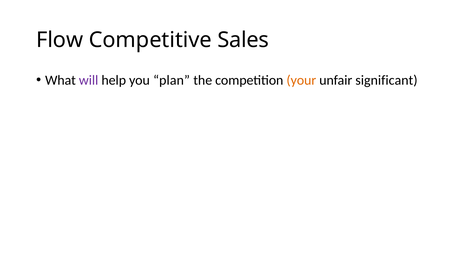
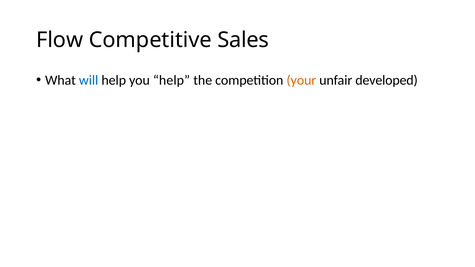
will colour: purple -> blue
you plan: plan -> help
significant: significant -> developed
